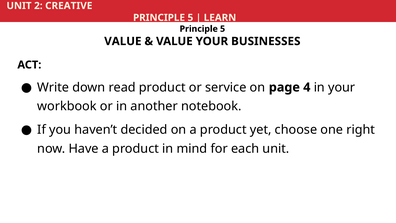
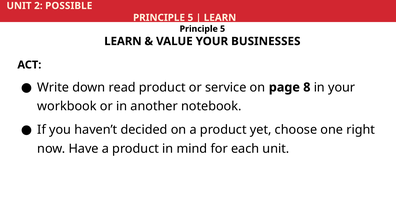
CREATIVE: CREATIVE -> POSSIBLE
VALUE at (123, 41): VALUE -> LEARN
4: 4 -> 8
